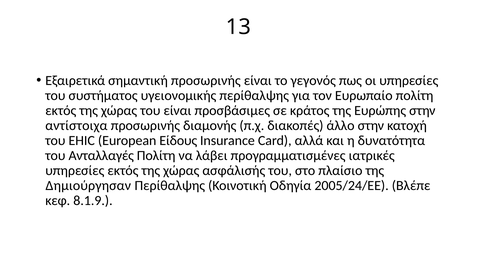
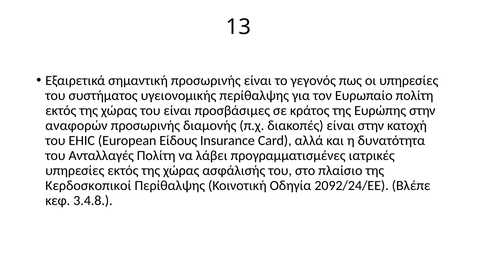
αντίστοιχα: αντίστοιχα -> αναφορών
διακοπές άλλο: άλλο -> είναι
Δημιούργησαν: Δημιούργησαν -> Κερδοσκοπικοί
2005/24/EΕ: 2005/24/EΕ -> 2092/24/EΕ
8.1.9: 8.1.9 -> 3.4.8
